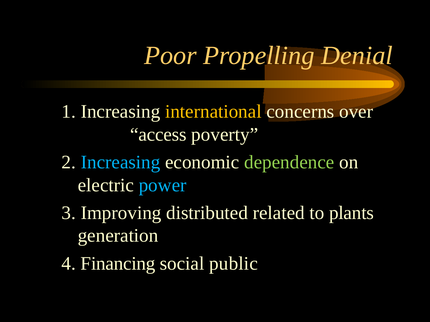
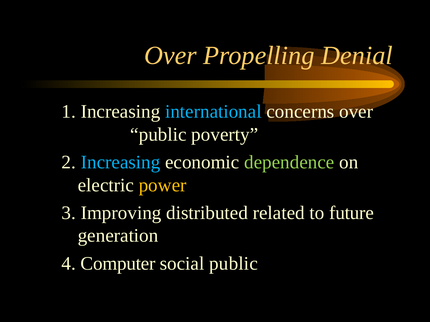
Poor at (170, 56): Poor -> Over
international colour: yellow -> light blue
access at (158, 135): access -> public
power colour: light blue -> yellow
plants: plants -> future
Financing: Financing -> Computer
